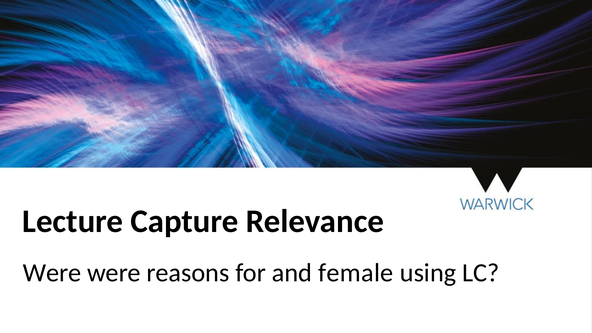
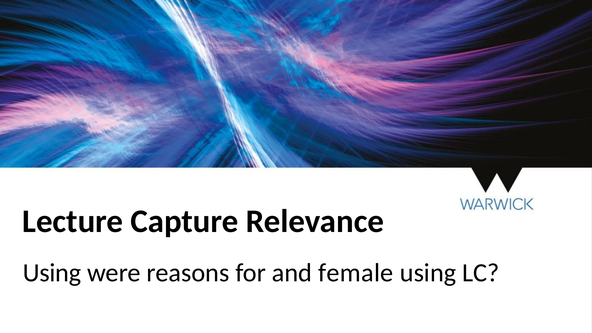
Were at (52, 273): Were -> Using
